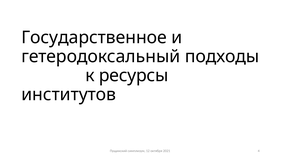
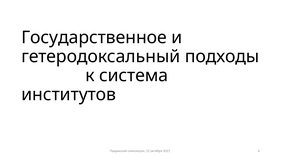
ресурсы: ресурсы -> система
